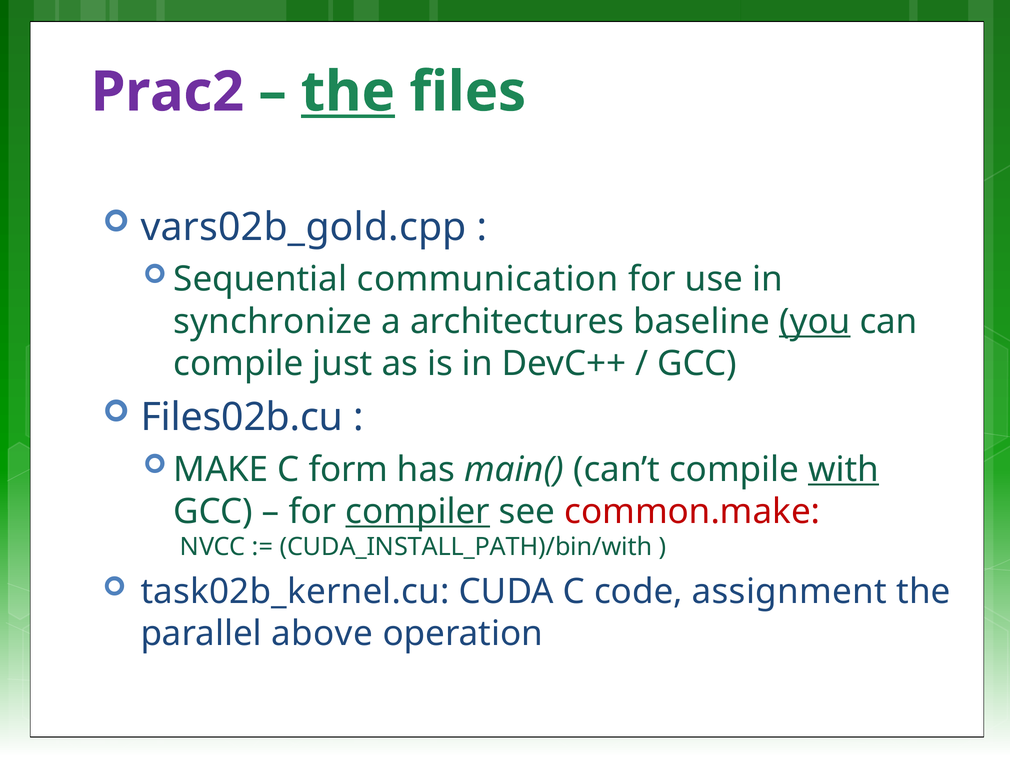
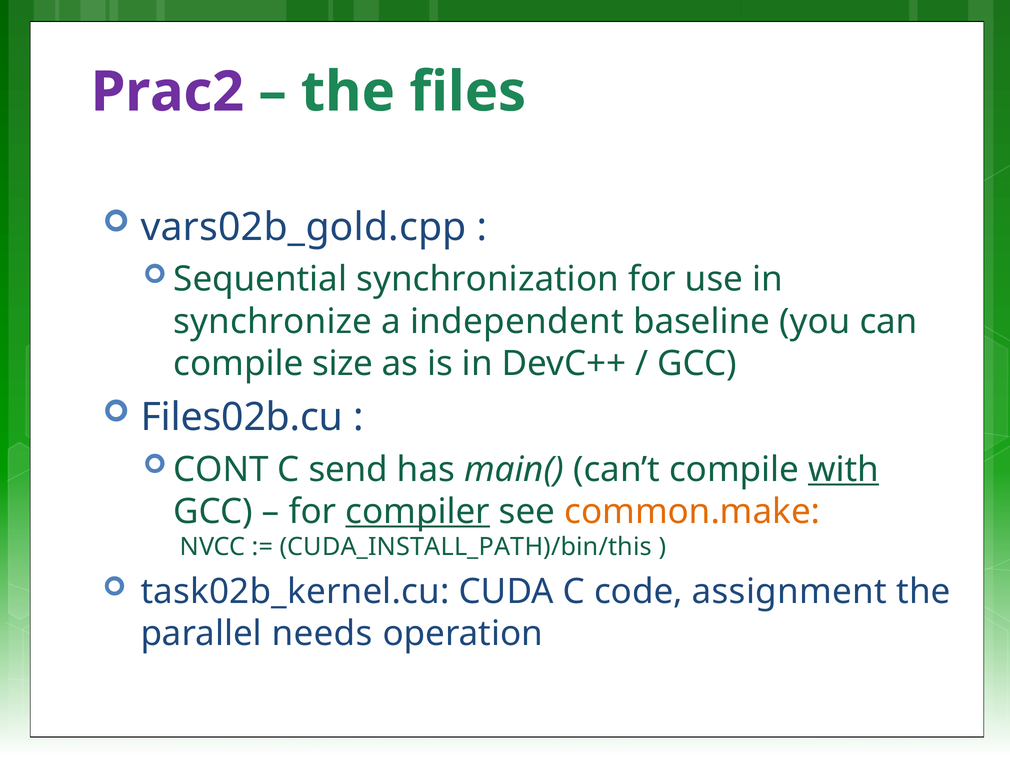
the at (348, 92) underline: present -> none
communication: communication -> synchronization
architectures: architectures -> independent
you underline: present -> none
just: just -> size
MAKE: MAKE -> CONT
form: form -> send
common.make colour: red -> orange
CUDA_INSTALL_PATH)/bin/with: CUDA_INSTALL_PATH)/bin/with -> CUDA_INSTALL_PATH)/bin/this
above: above -> needs
